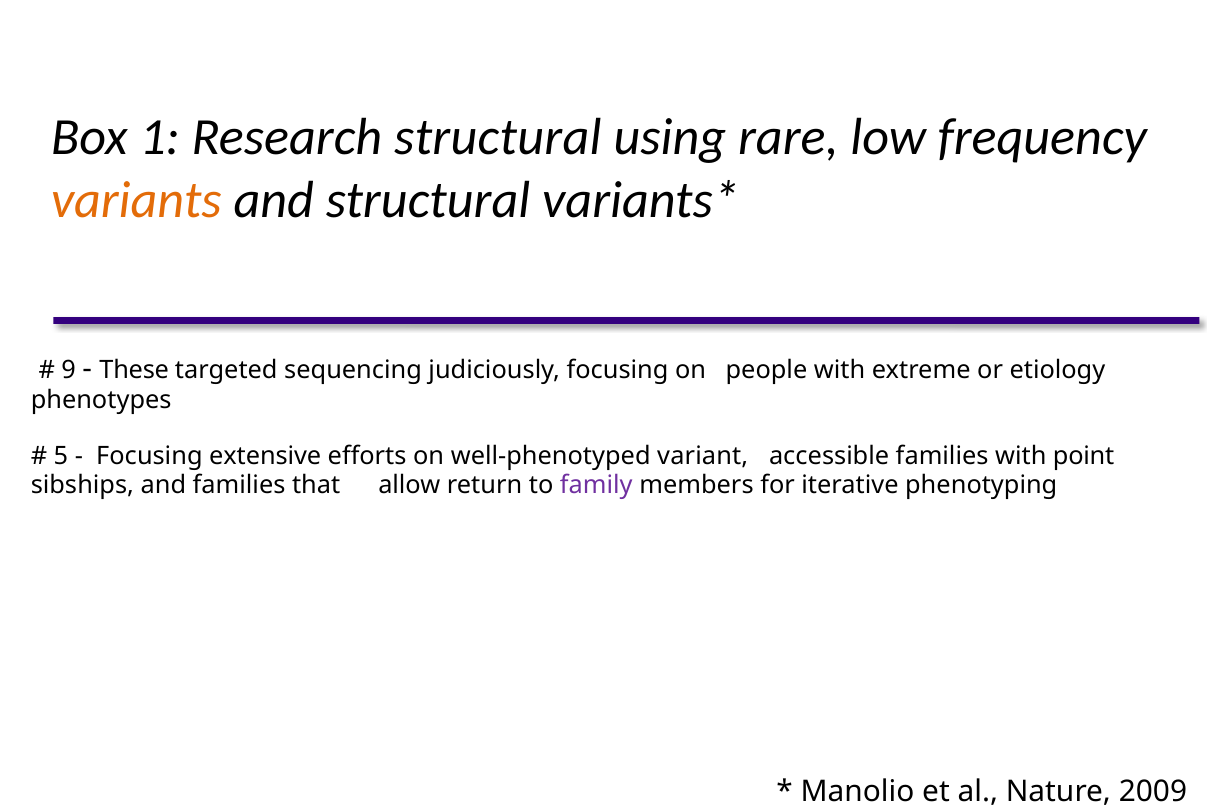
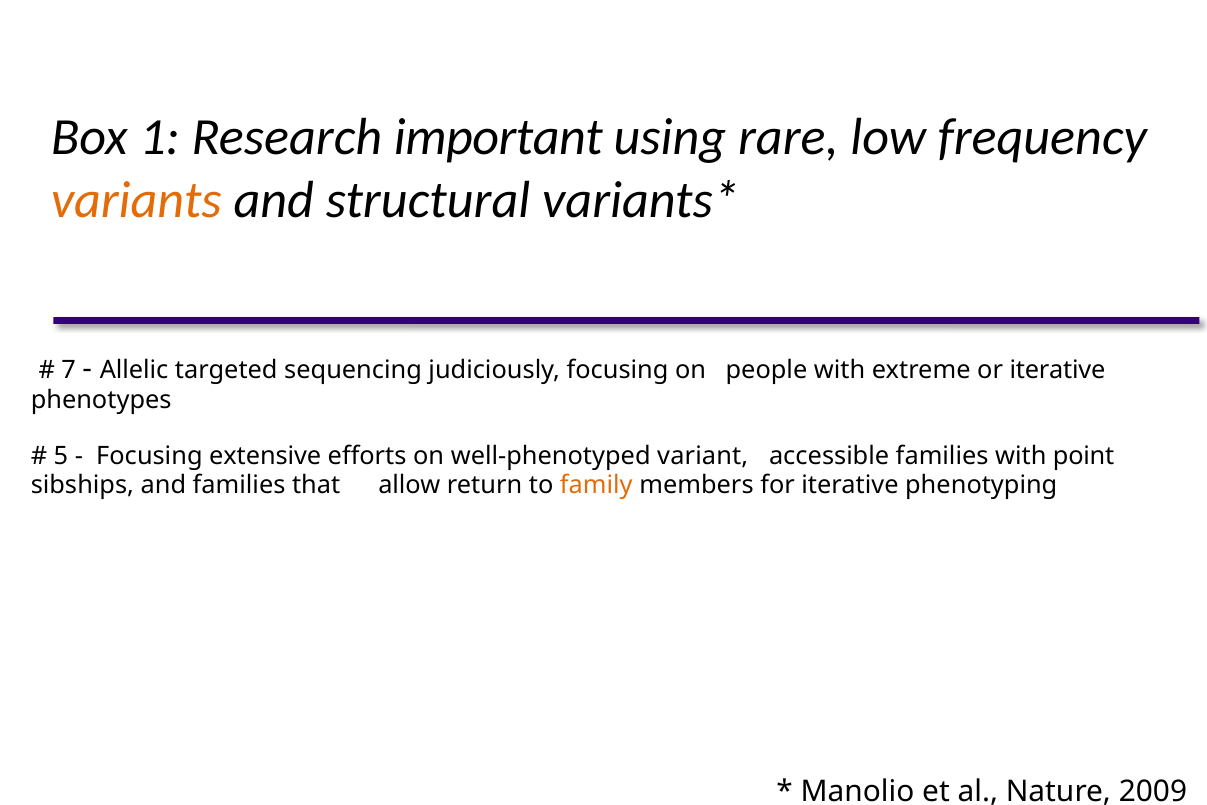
Research structural: structural -> important
9: 9 -> 7
These: These -> Allelic
or etiology: etiology -> iterative
family colour: purple -> orange
